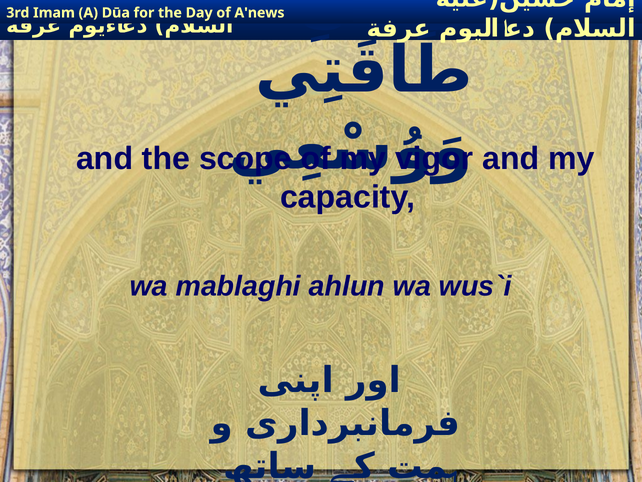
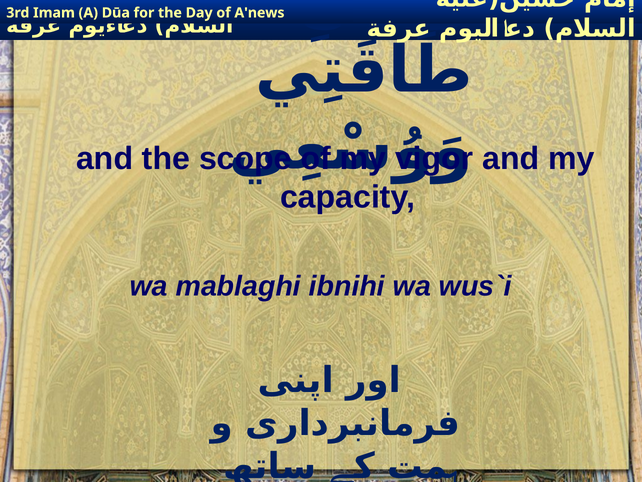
ahlun: ahlun -> ibnihi
